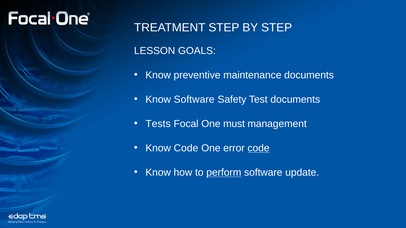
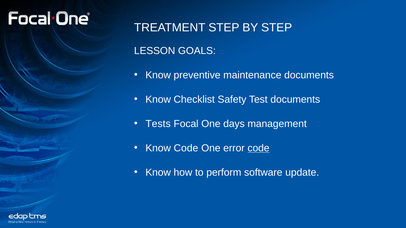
Know Software: Software -> Checklist
must: must -> days
perform underline: present -> none
